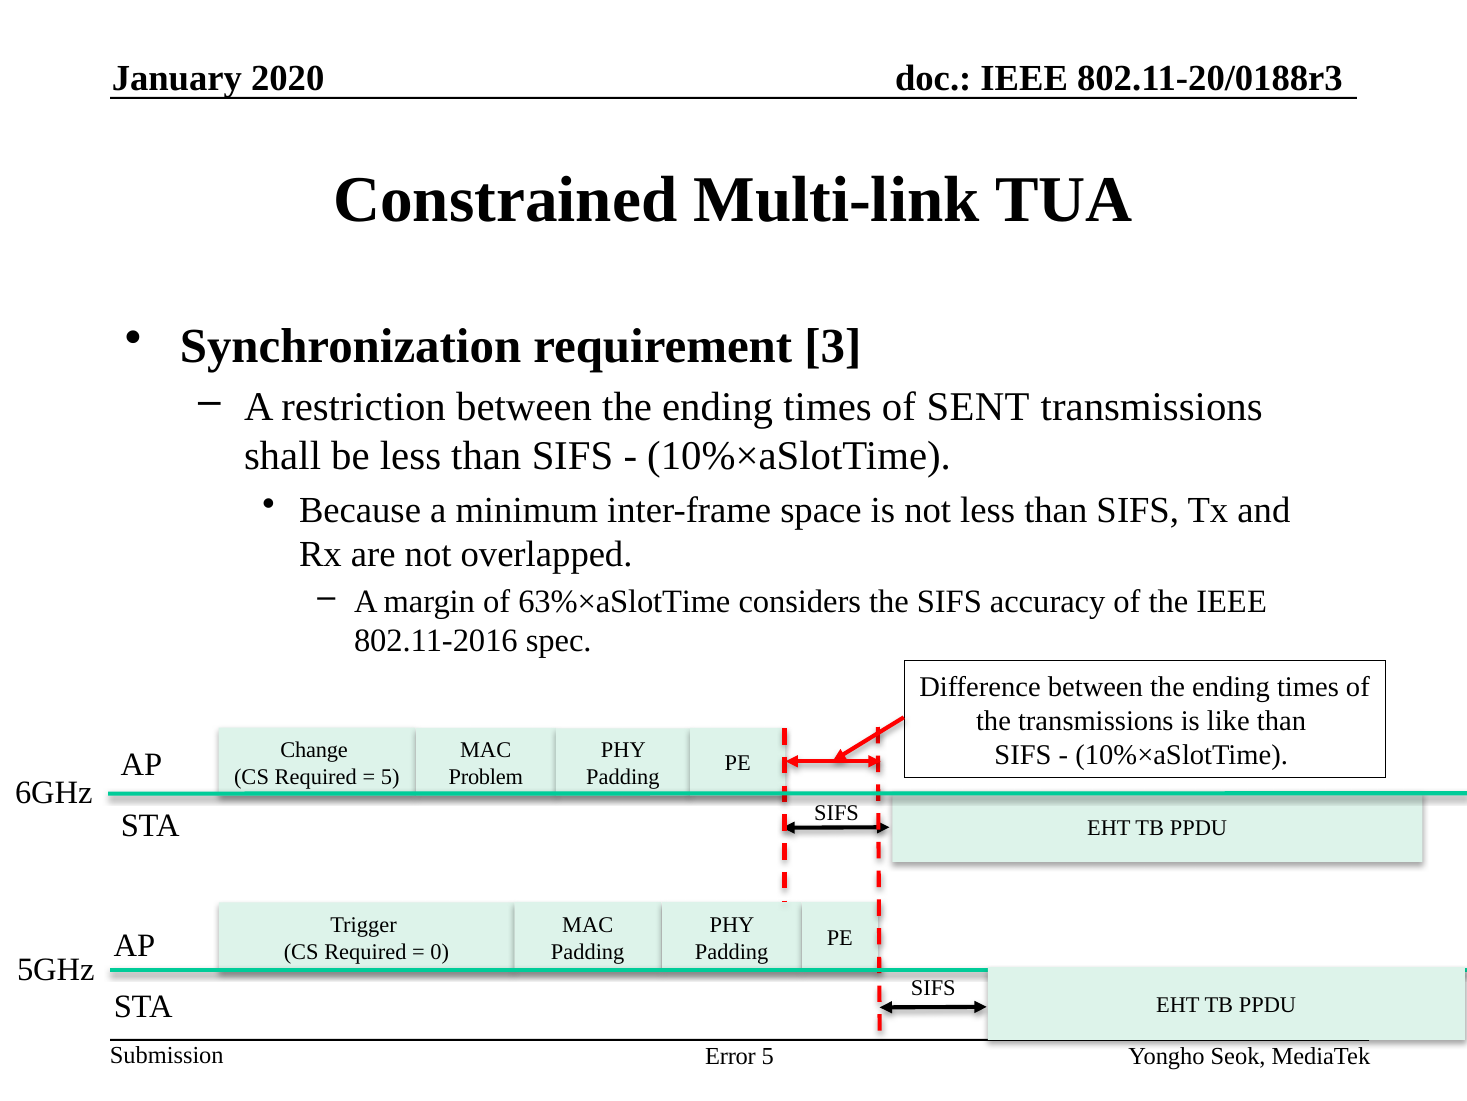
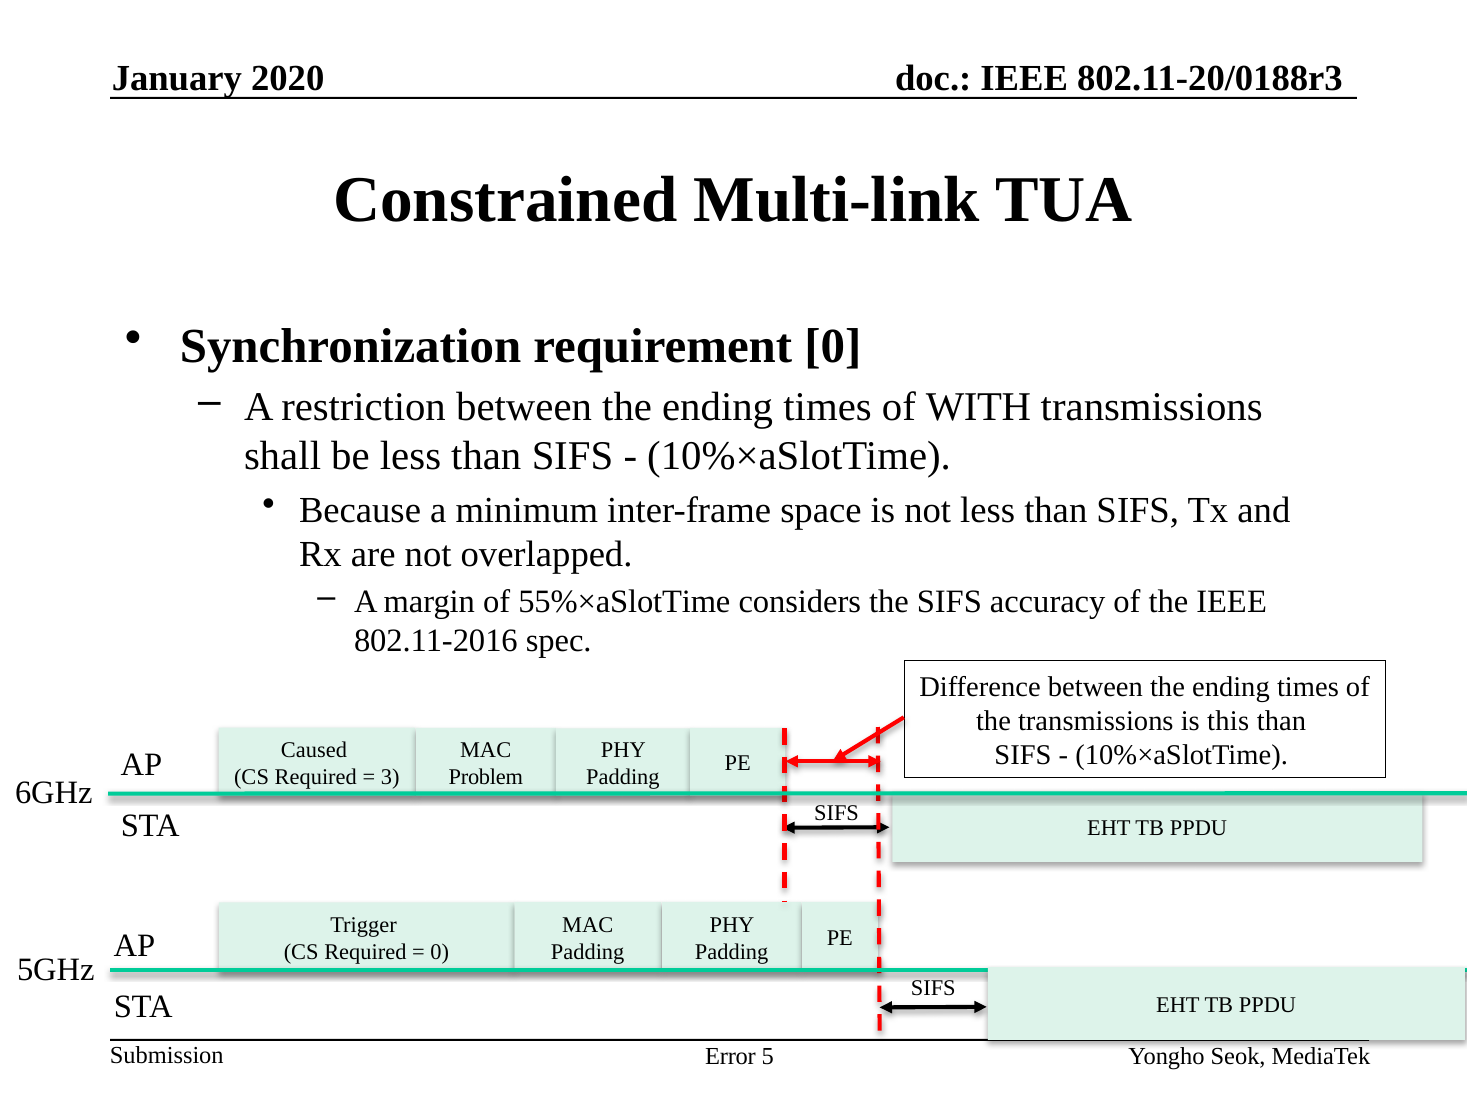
requirement 3: 3 -> 0
SENT: SENT -> WITH
63%×aSlotTime: 63%×aSlotTime -> 55%×aSlotTime
like: like -> this
Change: Change -> Caused
5 at (390, 776): 5 -> 3
